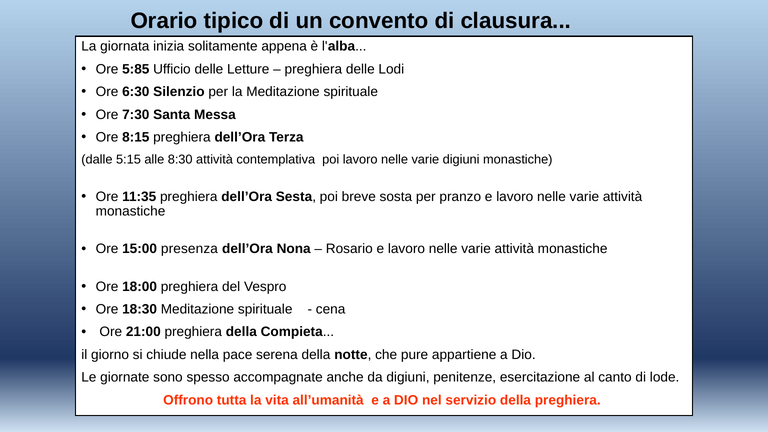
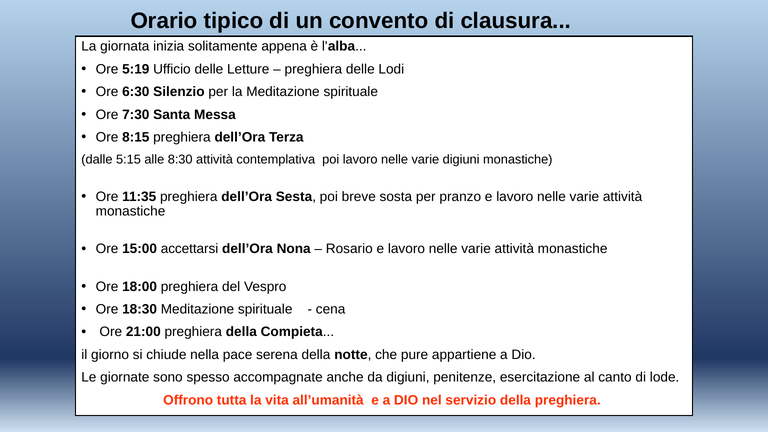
5:85: 5:85 -> 5:19
presenza: presenza -> accettarsi
